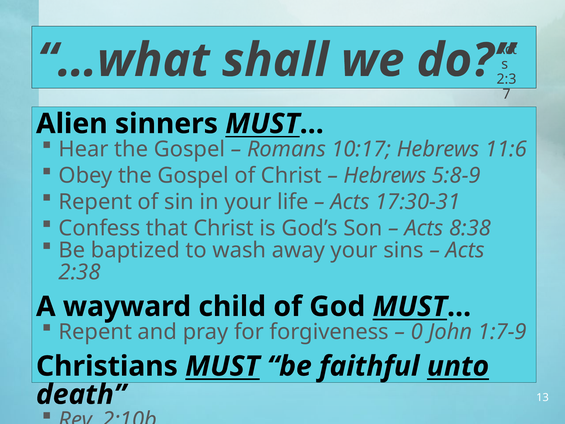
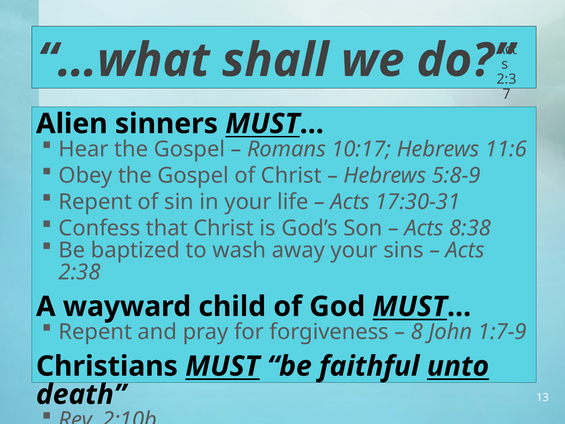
0: 0 -> 8
